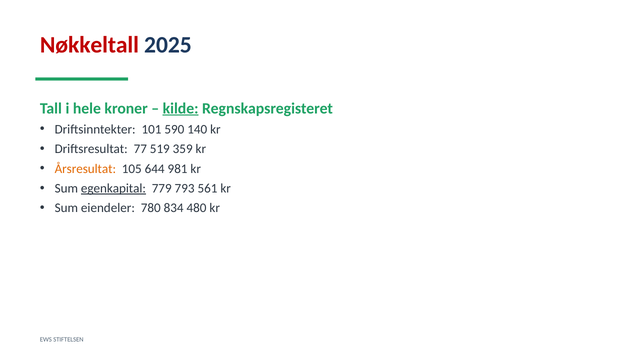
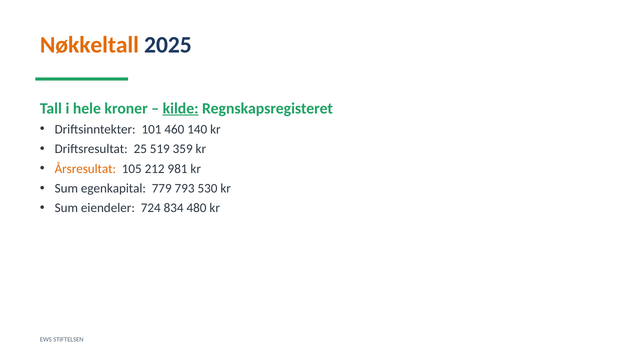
Nøkkeltall colour: red -> orange
590: 590 -> 460
77: 77 -> 25
644: 644 -> 212
egenkapital underline: present -> none
561: 561 -> 530
780: 780 -> 724
